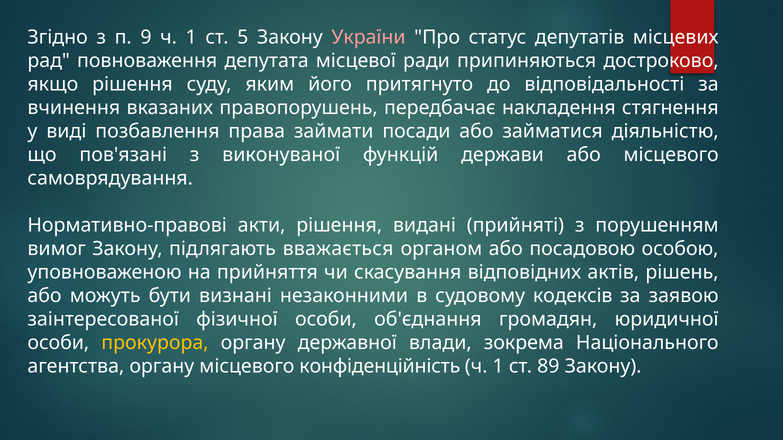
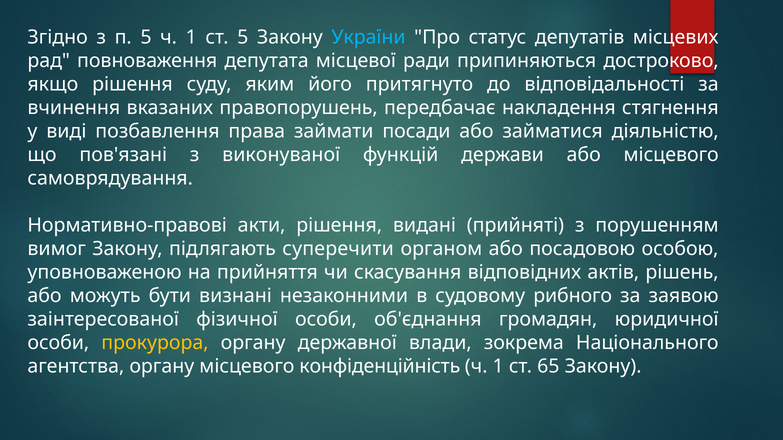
п 9: 9 -> 5
України colour: pink -> light blue
вважається: вважається -> суперечити
кодексів: кодексів -> рибного
89: 89 -> 65
